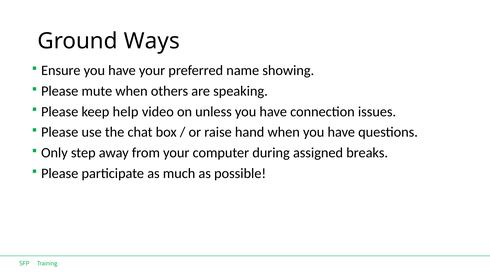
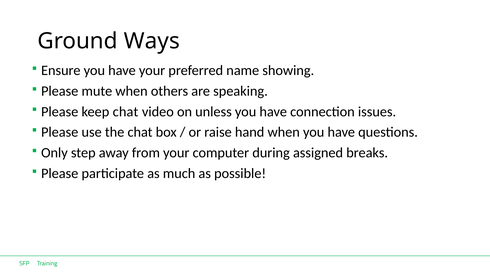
keep help: help -> chat
